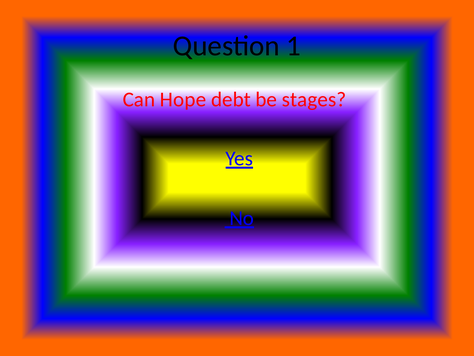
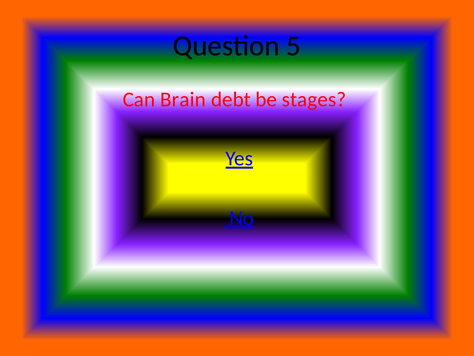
1: 1 -> 5
Hope: Hope -> Brain
